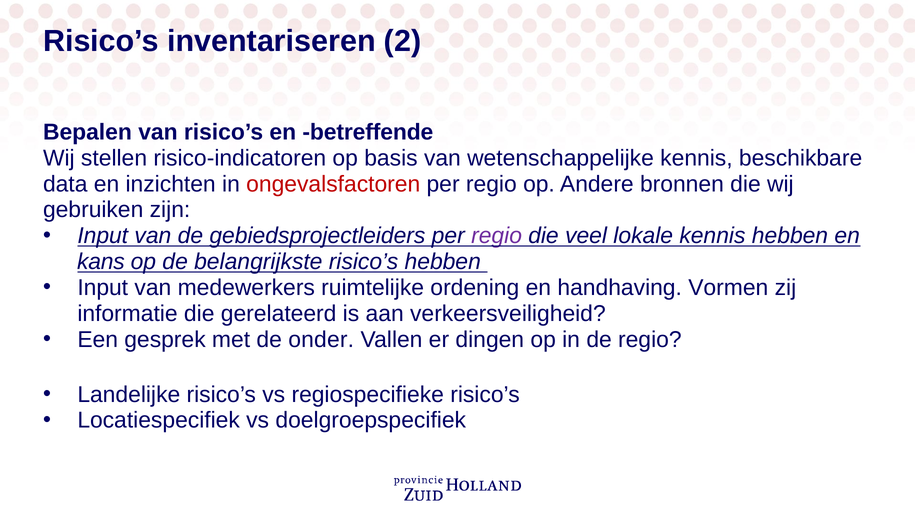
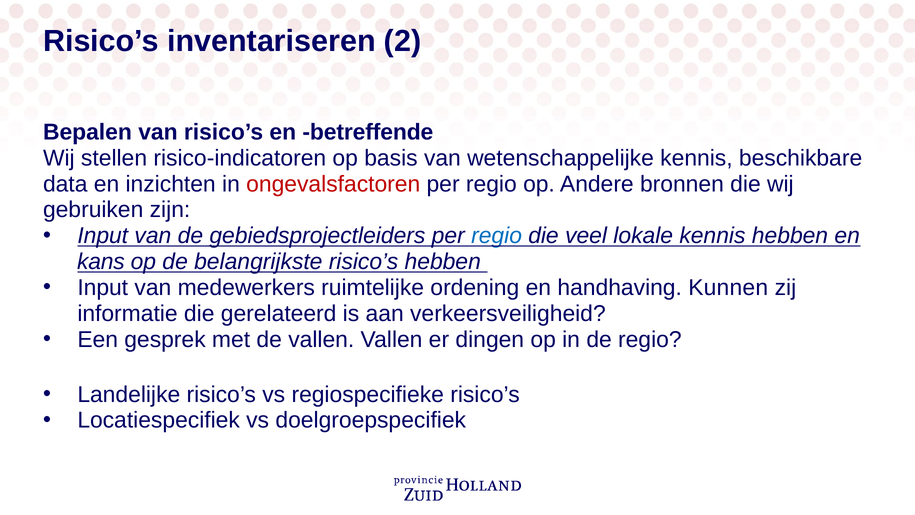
regio at (497, 236) colour: purple -> blue
Vormen: Vormen -> Kunnen
de onder: onder -> vallen
